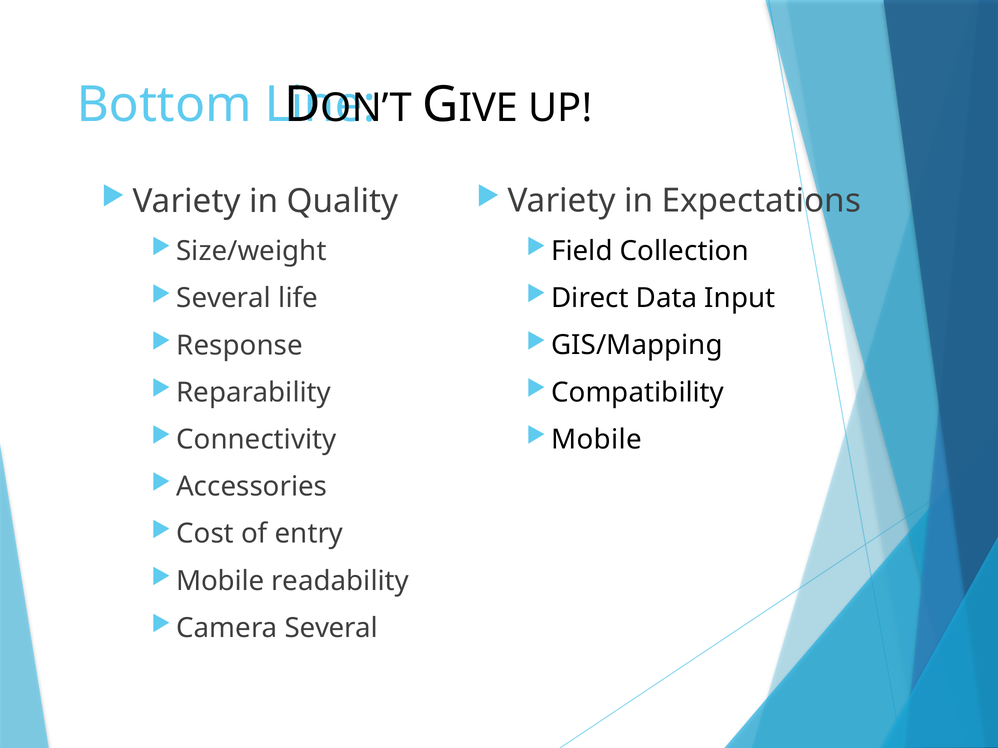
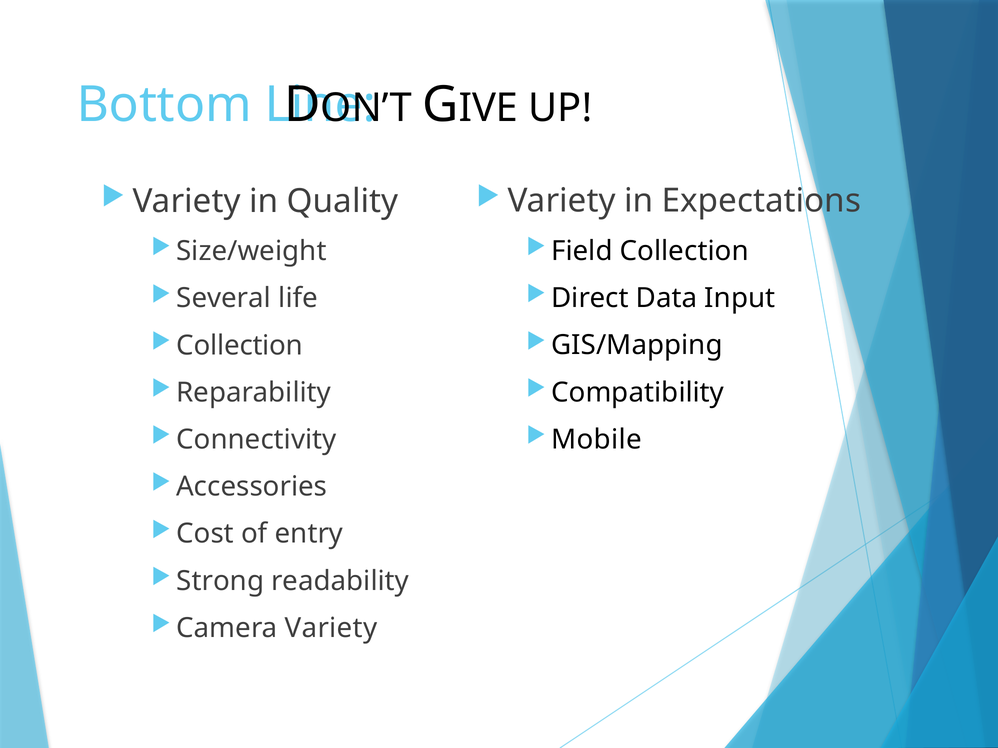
Response at (240, 346): Response -> Collection
Mobile at (220, 581): Mobile -> Strong
Camera Several: Several -> Variety
